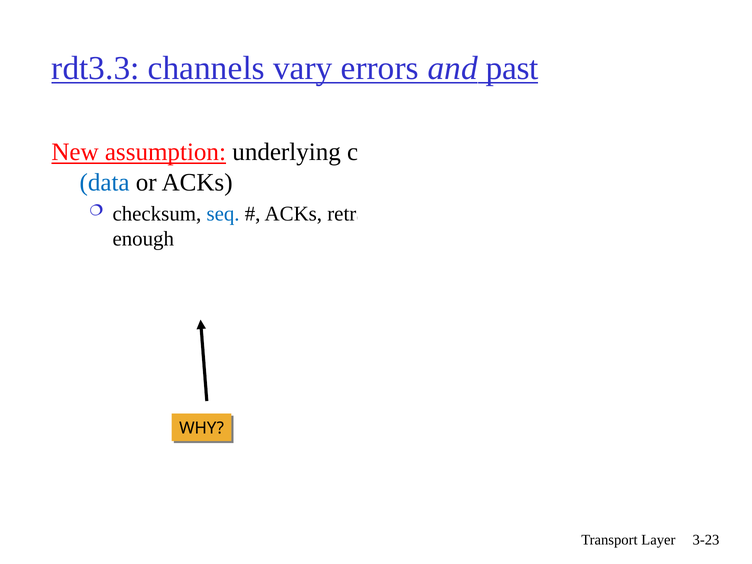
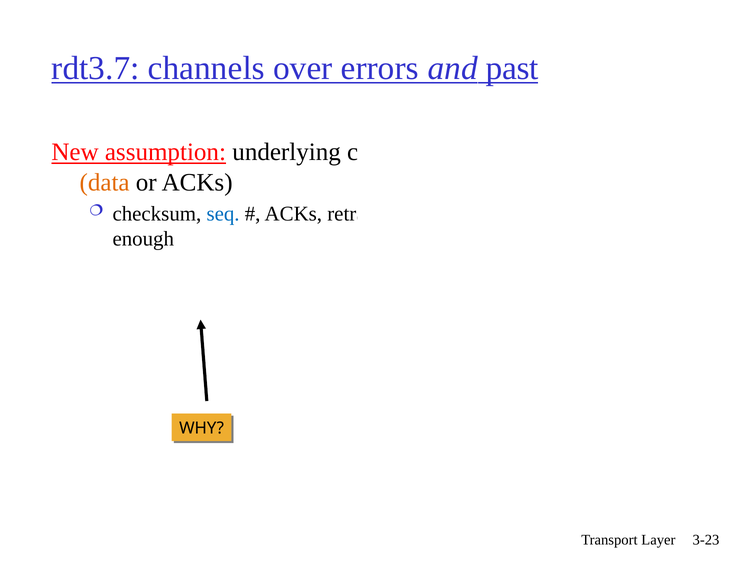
rdt3.3: rdt3.3 -> rdt3.7
vary: vary -> over
data colour: blue -> orange
